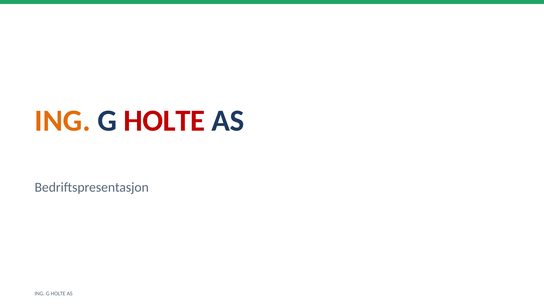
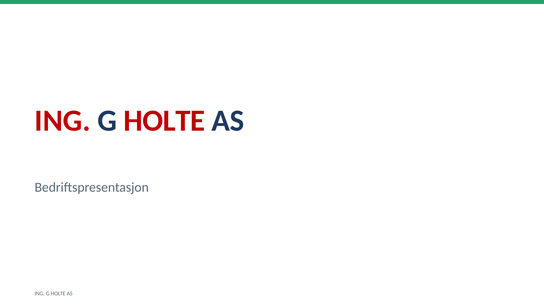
ING at (63, 121) colour: orange -> red
